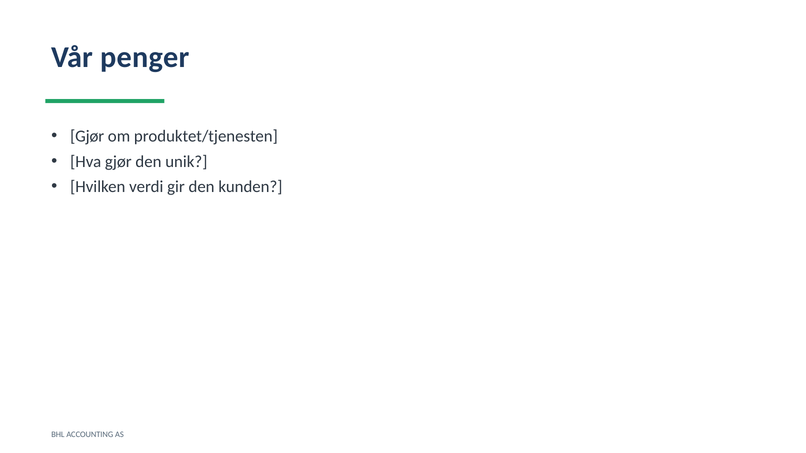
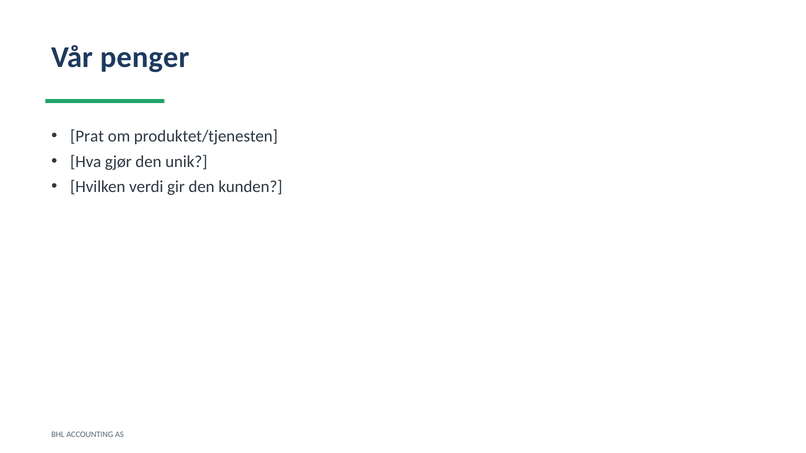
Gjør at (87, 137): Gjør -> Prat
